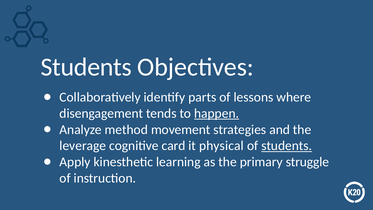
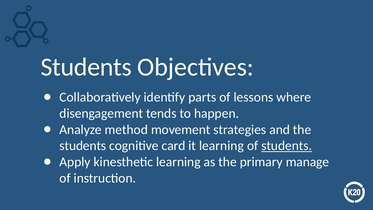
happen underline: present -> none
leverage at (83, 146): leverage -> students
it physical: physical -> learning
struggle: struggle -> manage
